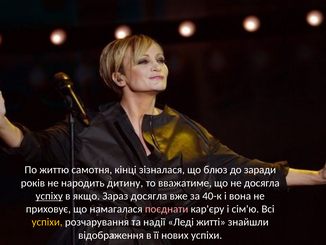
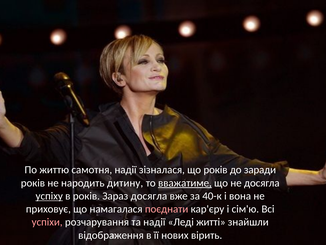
самотня кінці: кінці -> надії
що блюз: блюз -> років
вважатиме underline: none -> present
в якщо: якщо -> років
успіхи at (47, 222) colour: yellow -> pink
нових успіхи: успіхи -> вірить
